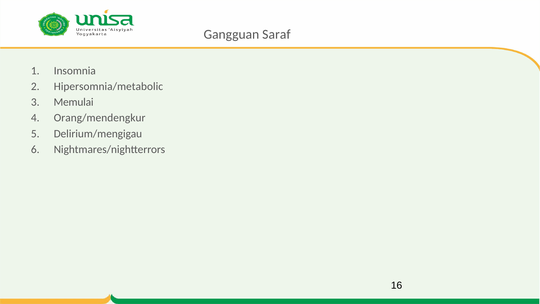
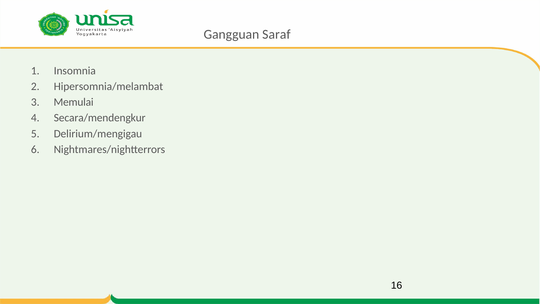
Hipersomnia/metabolic: Hipersomnia/metabolic -> Hipersomnia/melambat
Orang/mendengkur: Orang/mendengkur -> Secara/mendengkur
